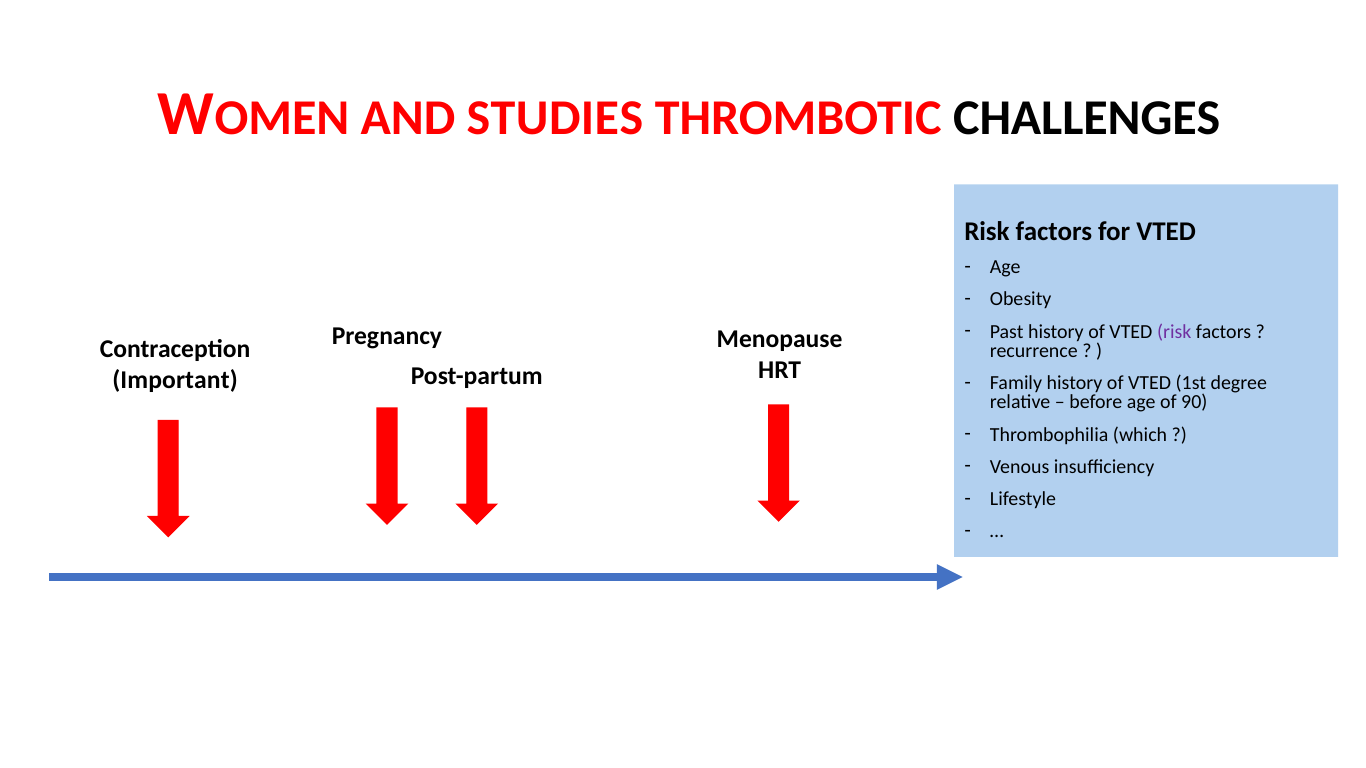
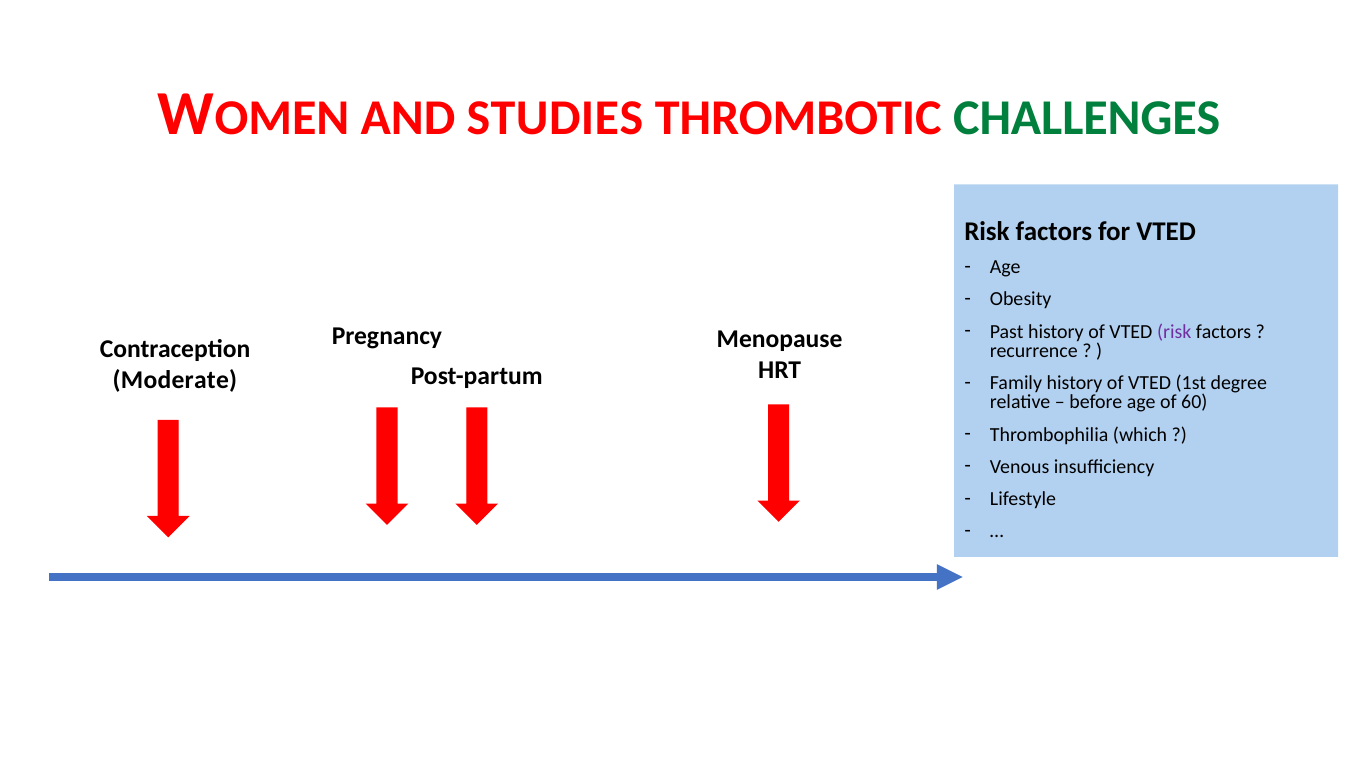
CHALLENGES colour: black -> green
Important: Important -> Moderate
90: 90 -> 60
